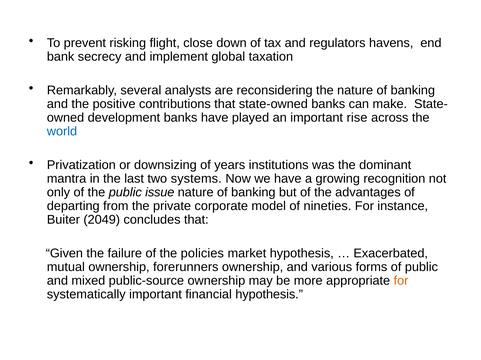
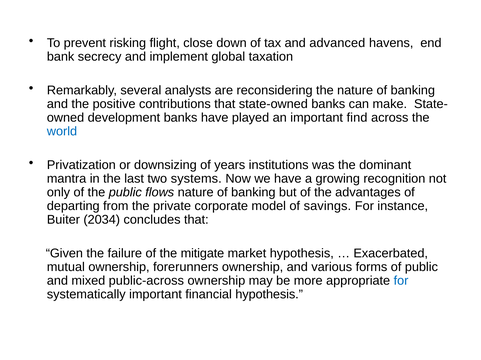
regulators: regulators -> advanced
rise: rise -> find
issue: issue -> flows
nineties: nineties -> savings
2049: 2049 -> 2034
policies: policies -> mitigate
public-source: public-source -> public-across
for at (401, 281) colour: orange -> blue
